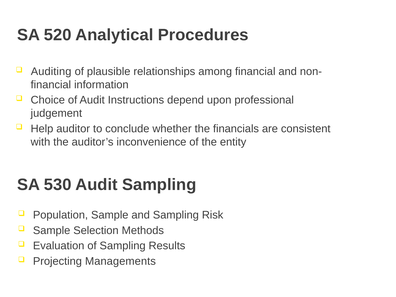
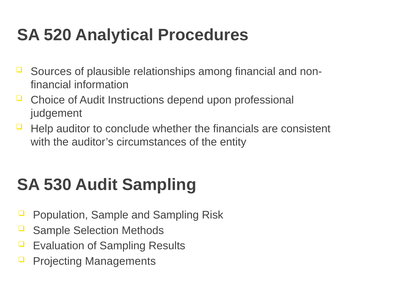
Auditing: Auditing -> Sources
inconvenience: inconvenience -> circumstances
